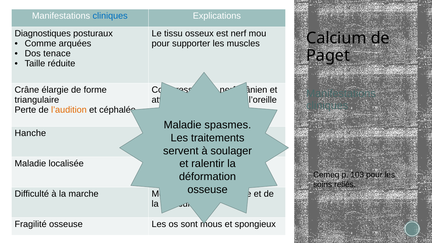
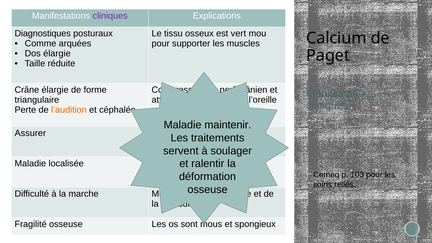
cliniques at (110, 16) colour: blue -> purple
est nerf: nerf -> vert
Dos tenace: tenace -> élargie
spasmes: spasmes -> maintenir
Hanche: Hanche -> Assurer
